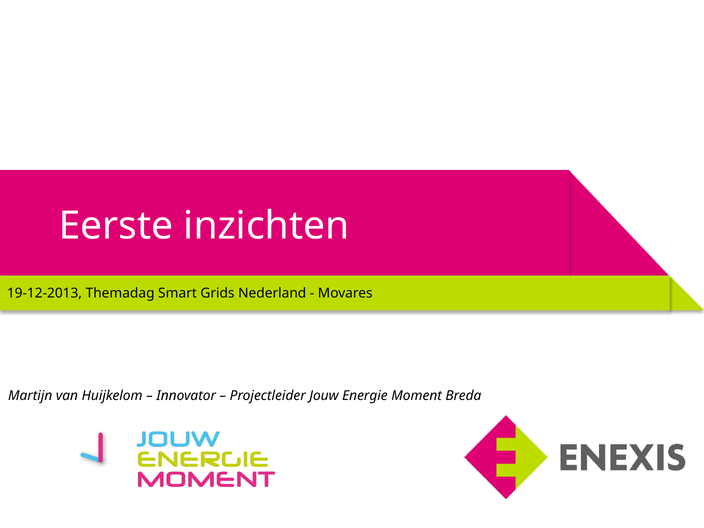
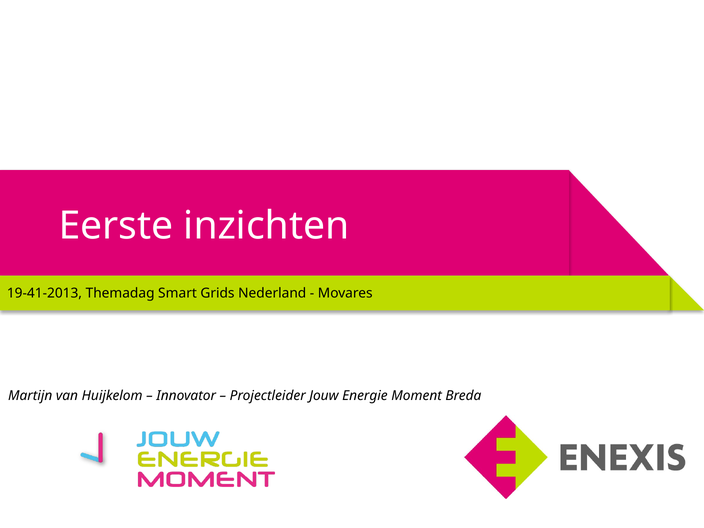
19-12-2013: 19-12-2013 -> 19-41-2013
